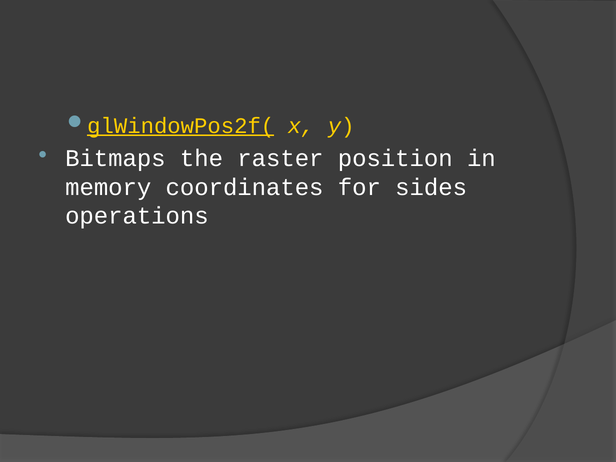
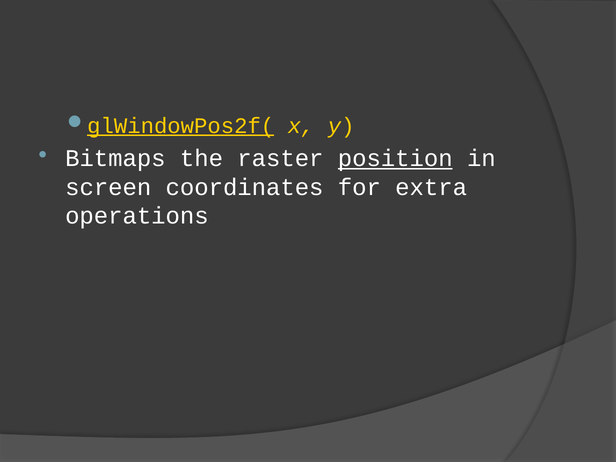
position underline: none -> present
memory: memory -> screen
sides: sides -> extra
